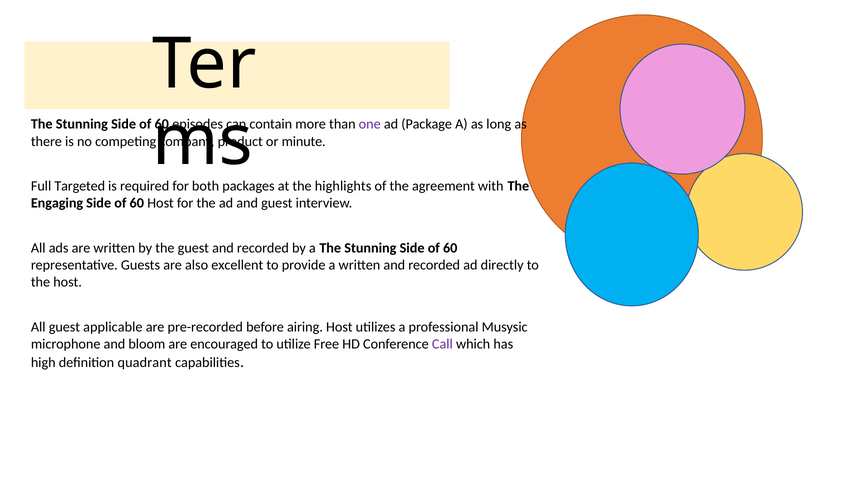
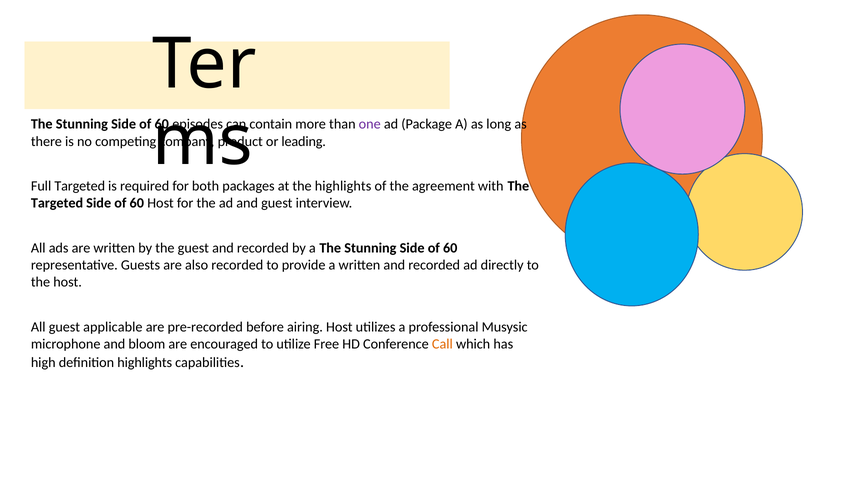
minute: minute -> leading
Engaging at (57, 203): Engaging -> Targeted
also excellent: excellent -> recorded
Call colour: purple -> orange
definition quadrant: quadrant -> highlights
